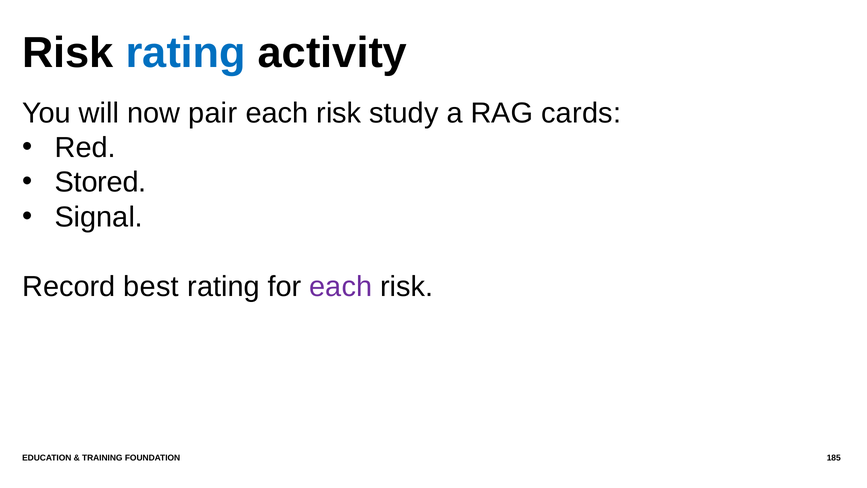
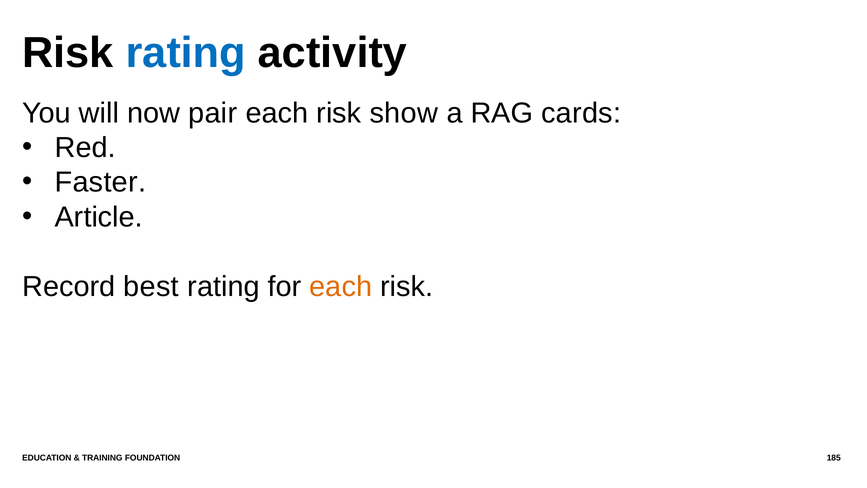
study: study -> show
Stored: Stored -> Faster
Signal: Signal -> Article
each at (341, 286) colour: purple -> orange
